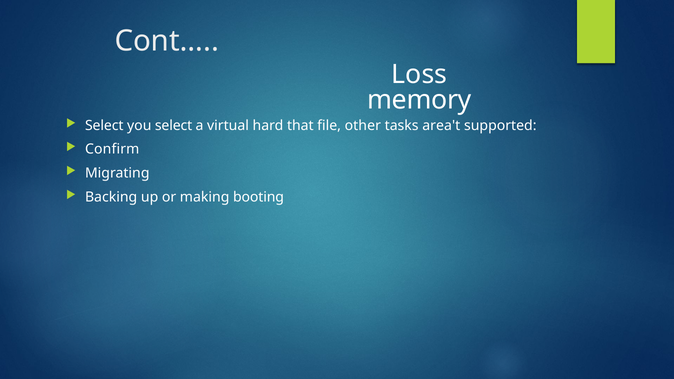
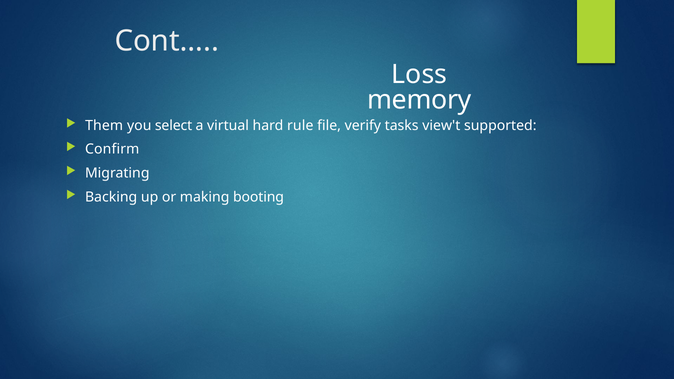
Select at (104, 125): Select -> Them
that: that -> rule
other: other -> verify
area't: area't -> view't
